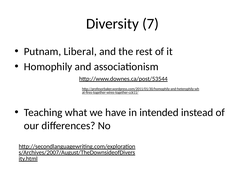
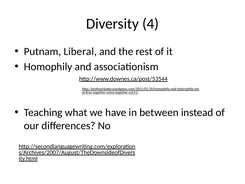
7: 7 -> 4
intended: intended -> between
